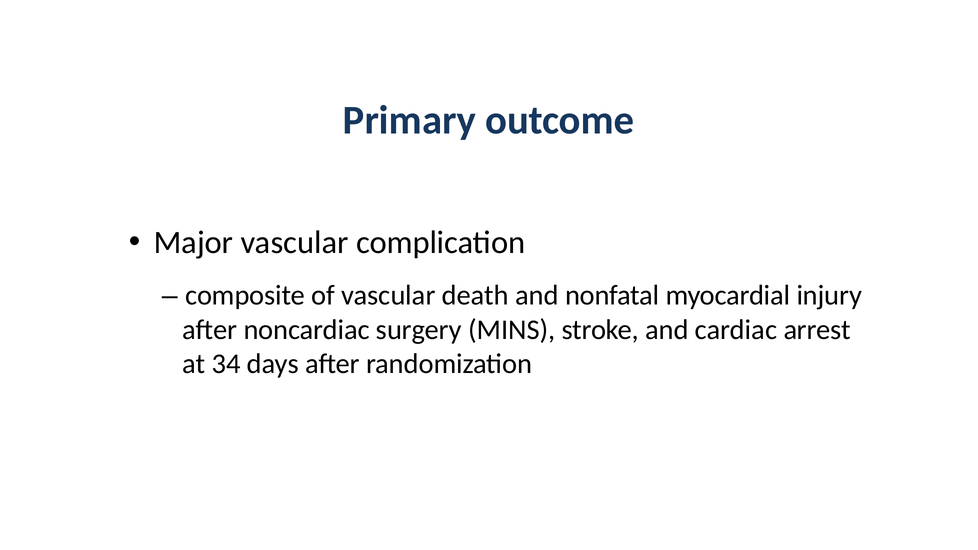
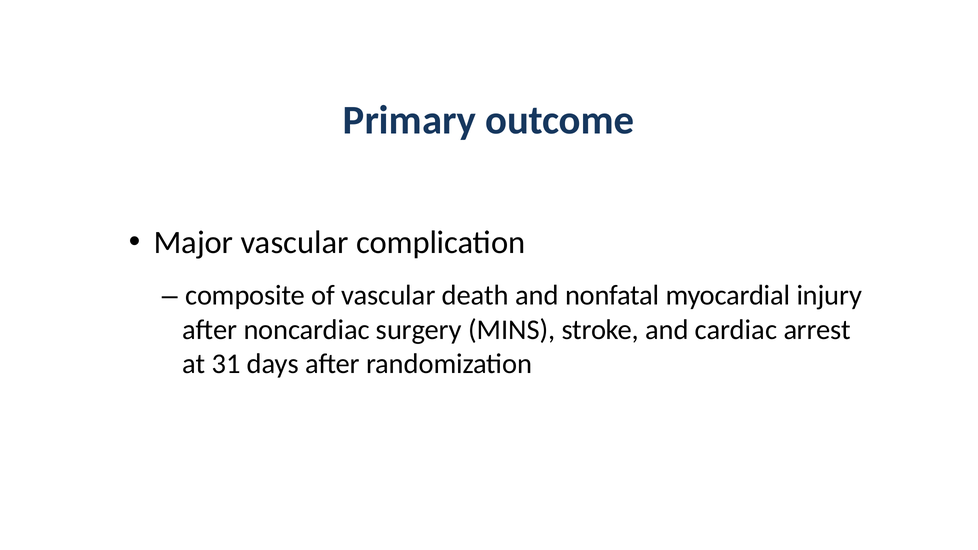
34: 34 -> 31
